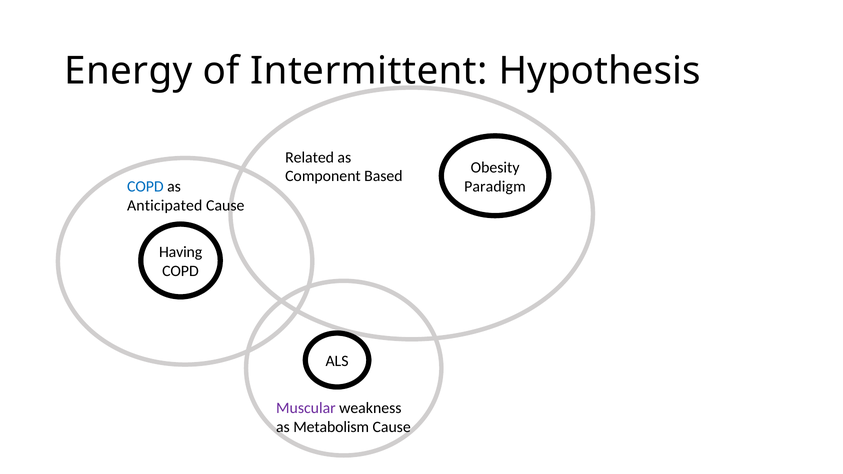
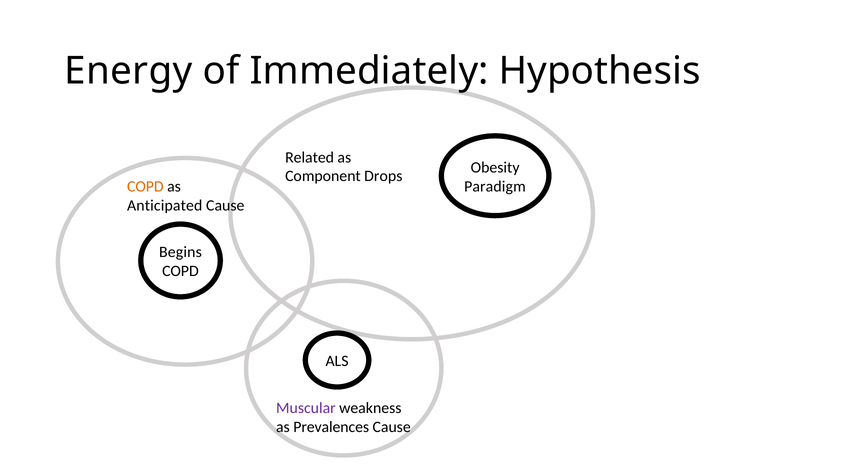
Intermittent: Intermittent -> Immediately
Based: Based -> Drops
COPD at (145, 187) colour: blue -> orange
Having: Having -> Begins
Metabolism: Metabolism -> Prevalences
